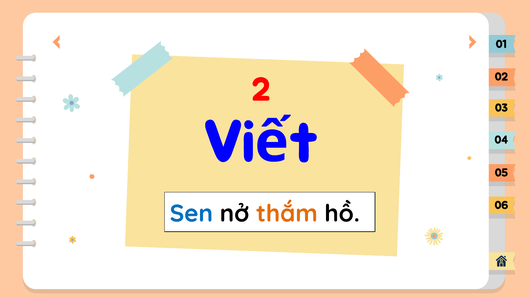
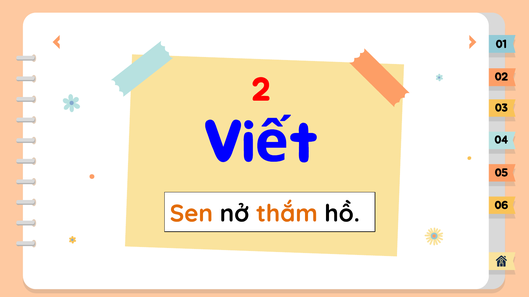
Sen colour: blue -> orange
